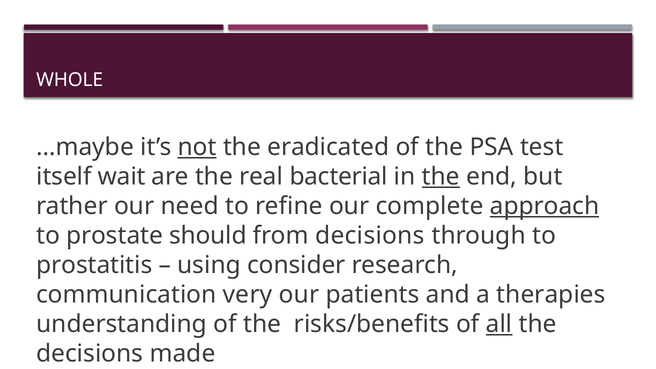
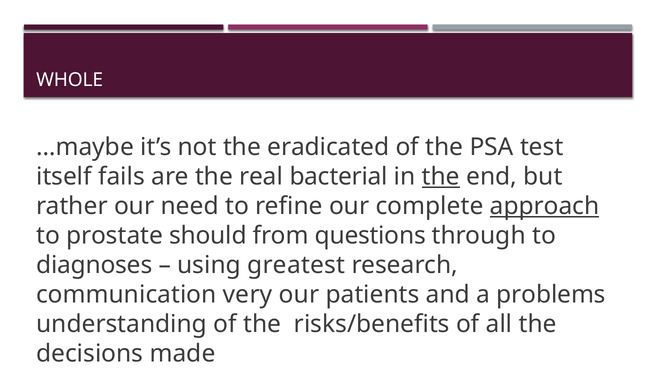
not underline: present -> none
wait: wait -> fails
from decisions: decisions -> questions
prostatitis: prostatitis -> diagnoses
consider: consider -> greatest
therapies: therapies -> problems
all underline: present -> none
